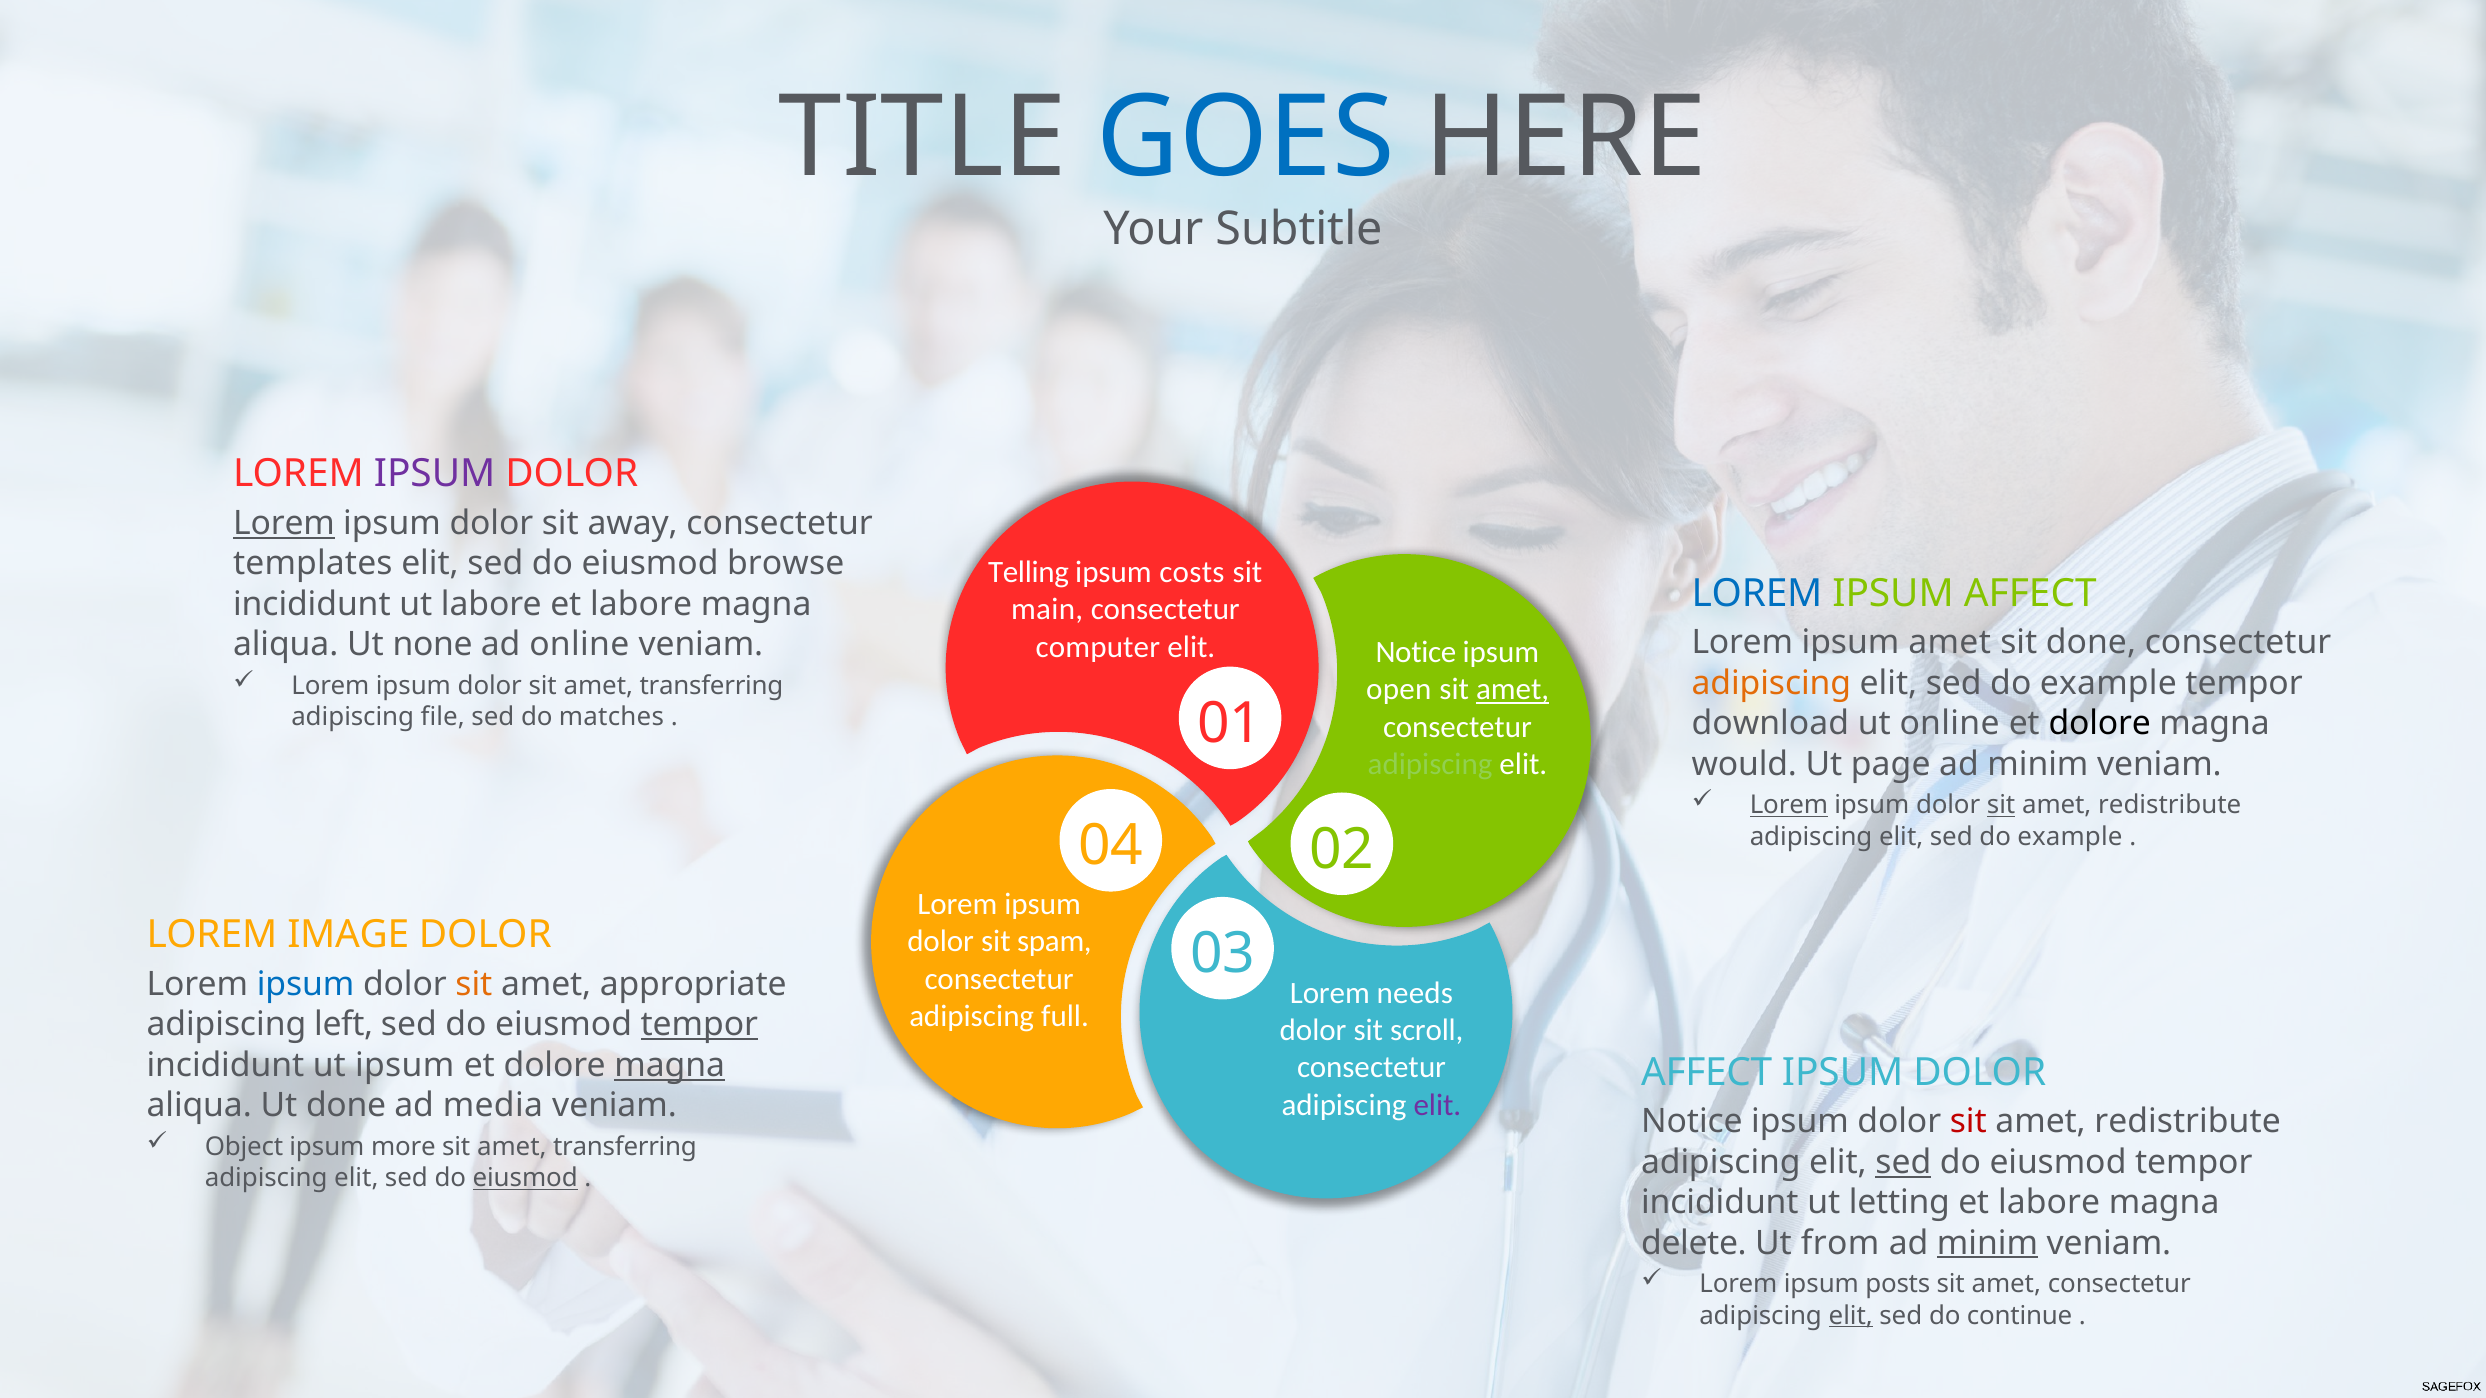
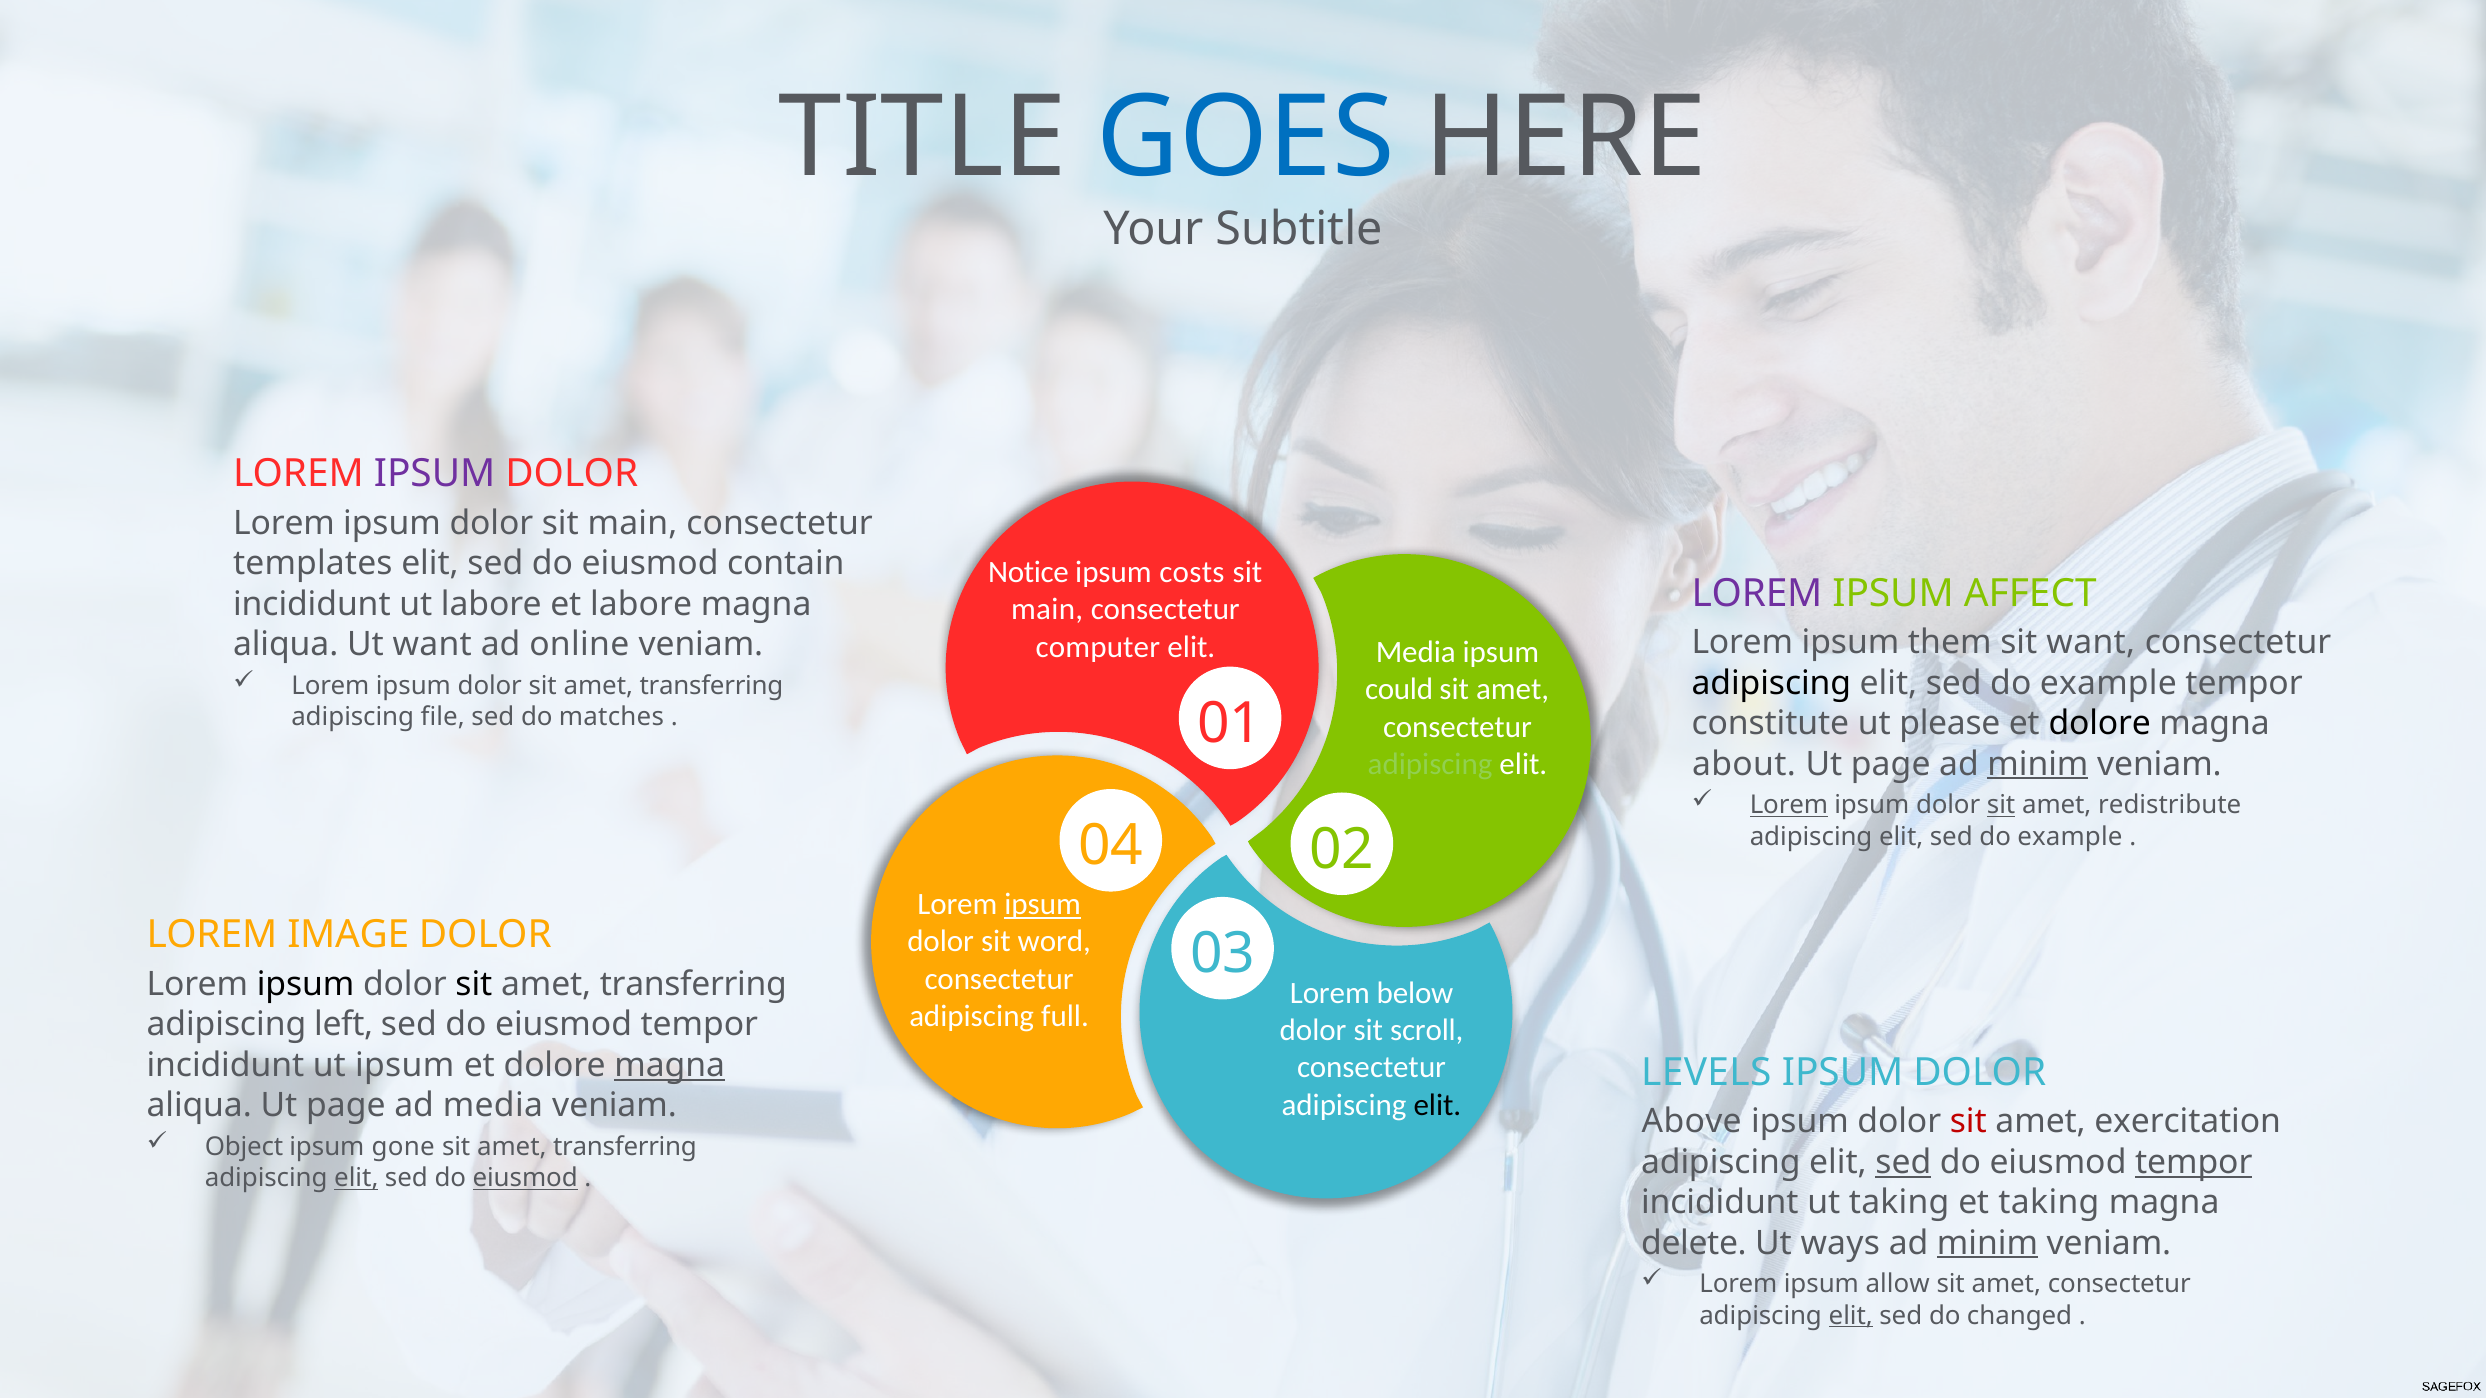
Lorem at (284, 524) underline: present -> none
dolor sit away: away -> main
browse: browse -> contain
Telling: Telling -> Notice
LOREM at (1757, 593) colour: blue -> purple
ipsum amet: amet -> them
sit done: done -> want
elit Notice: Notice -> Media
Ut none: none -> want
adipiscing at (1771, 683) colour: orange -> black
open: open -> could
amet at (1513, 690) underline: present -> none
download: download -> constitute
ut online: online -> please
would: would -> about
minim at (2038, 764) underline: none -> present
ipsum at (1043, 905) underline: none -> present
spam: spam -> word
ipsum at (306, 985) colour: blue -> black
sit at (474, 985) colour: orange -> black
appropriate at (693, 985): appropriate -> transferring
needs: needs -> below
tempor at (699, 1025) underline: present -> none
AFFECT at (1707, 1073): AFFECT -> LEVELS
elit at (1437, 1105) colour: purple -> black
aliqua Ut done: done -> page
Notice at (1692, 1122): Notice -> Above
redistribute at (2188, 1122): redistribute -> exercitation
more: more -> gone
tempor at (2194, 1162) underline: none -> present
elit at (356, 1178) underline: none -> present
ut letting: letting -> taking
labore at (2049, 1203): labore -> taking
from: from -> ways
posts: posts -> allow
continue: continue -> changed
